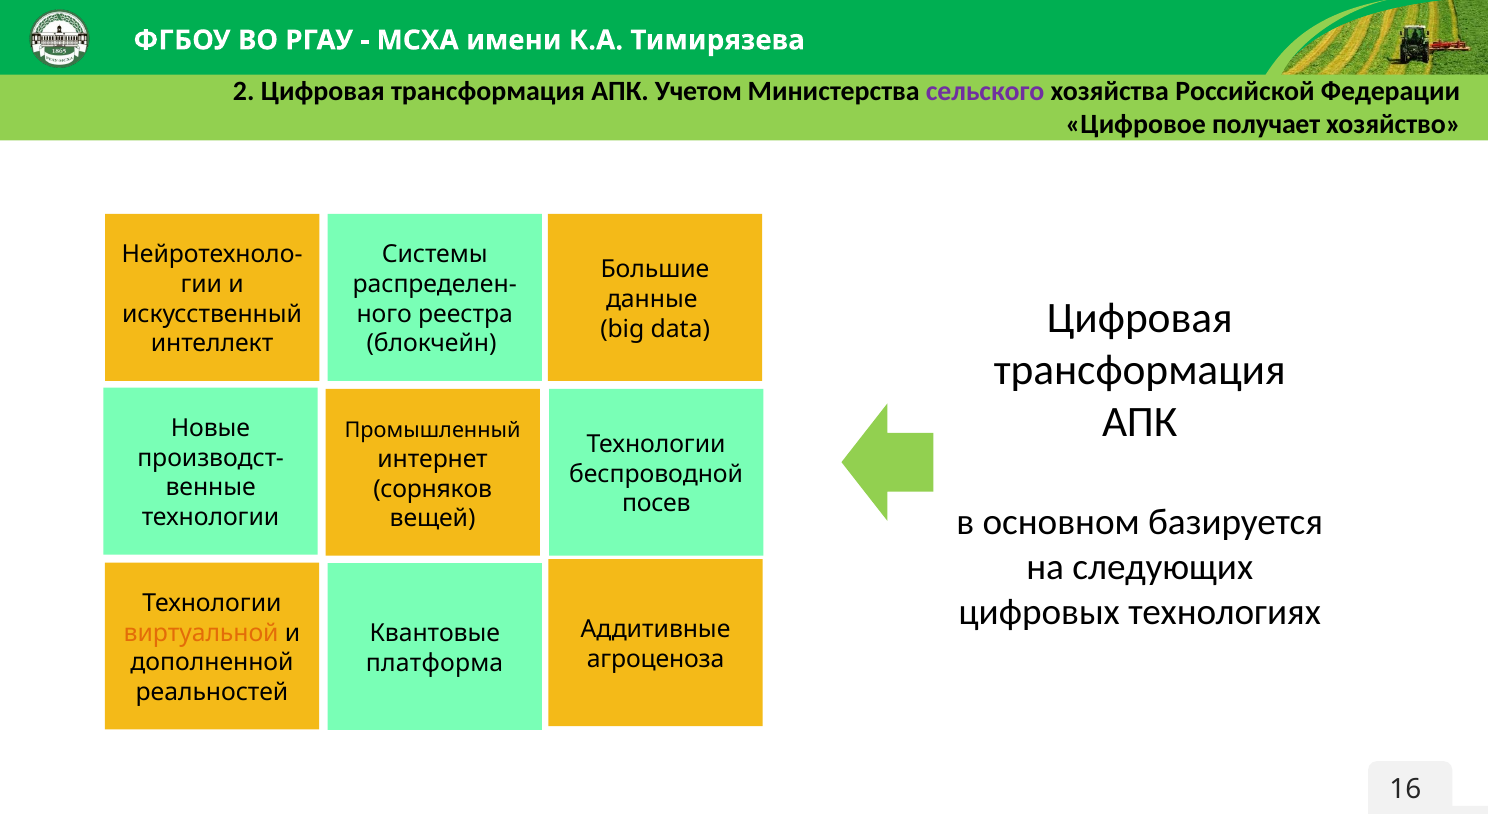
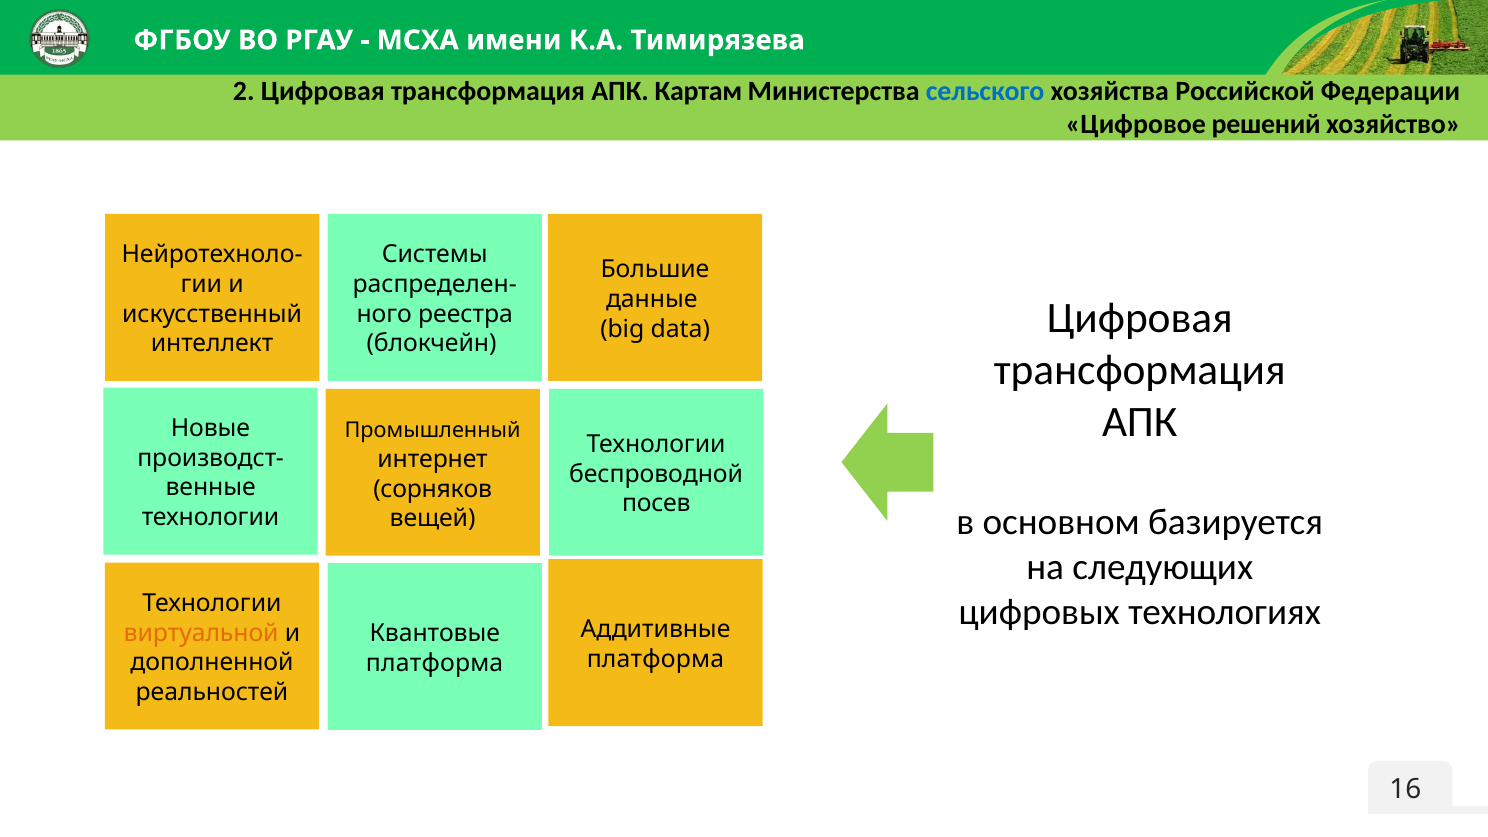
Учетом: Учетом -> Картам
сельского colour: purple -> blue
получает: получает -> решений
агроценоза at (656, 659): агроценоза -> платформа
